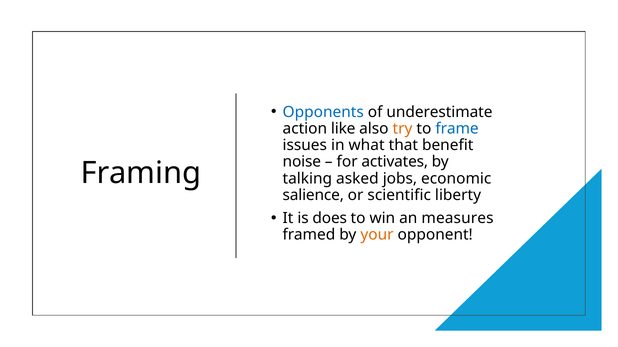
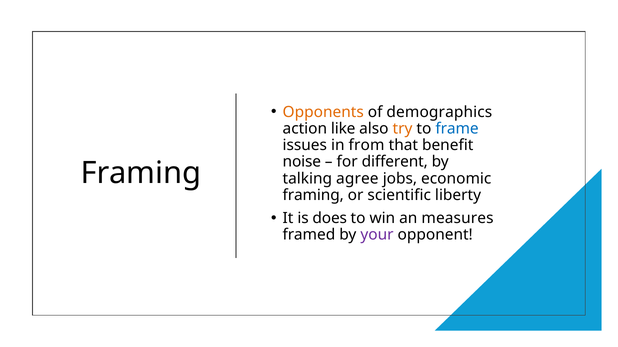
Opponents colour: blue -> orange
underestimate: underestimate -> demographics
what: what -> from
activates: activates -> different
asked: asked -> agree
salience at (313, 196): salience -> framing
your colour: orange -> purple
